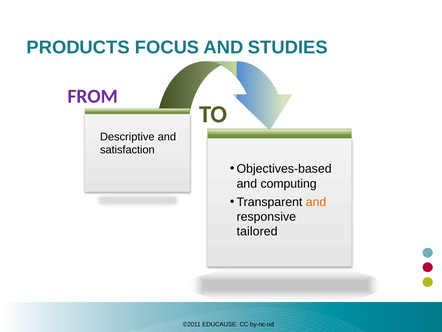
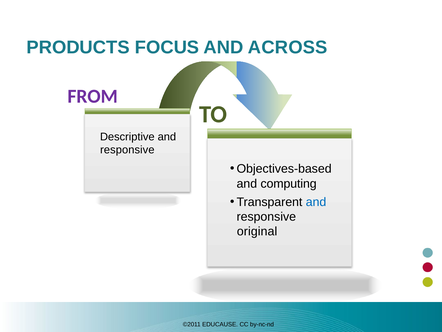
STUDIES: STUDIES -> ACROSS
satisfaction at (127, 150): satisfaction -> responsive
and at (316, 202) colour: orange -> blue
tailored: tailored -> original
